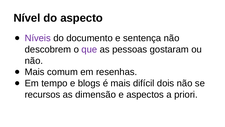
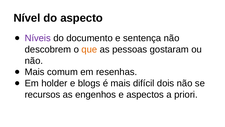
que colour: purple -> orange
tempo: tempo -> holder
dimensão: dimensão -> engenhos
